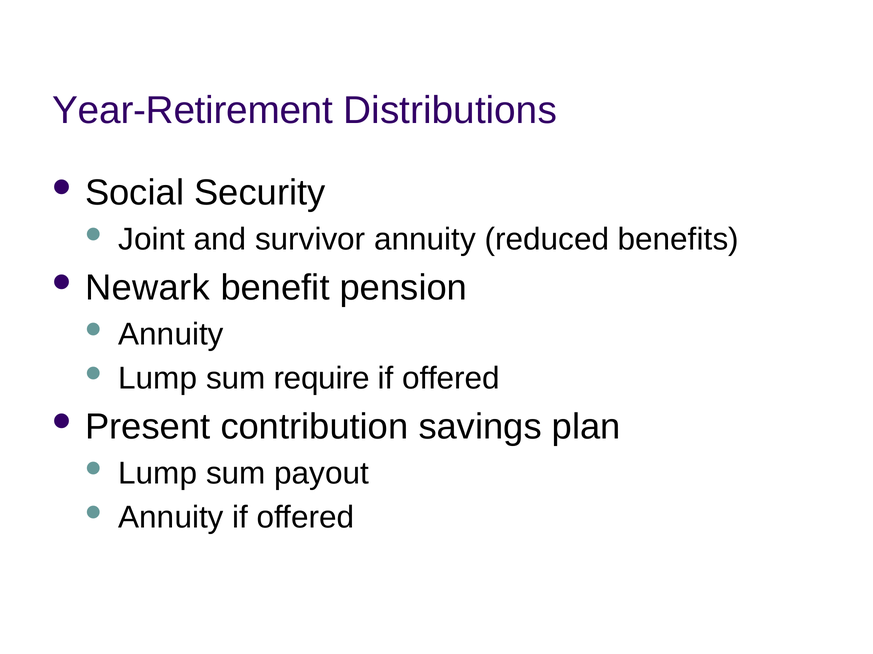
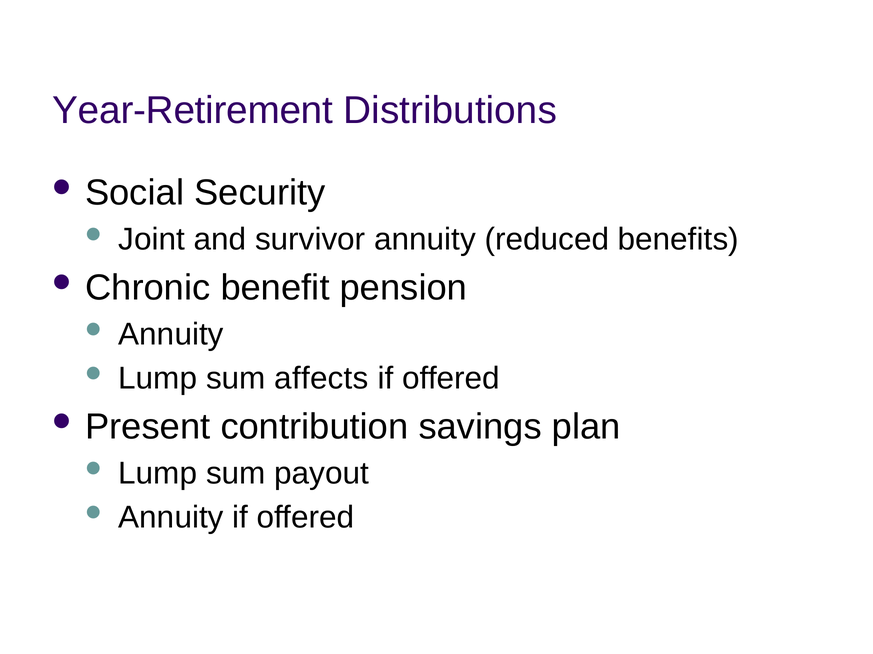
Newark: Newark -> Chronic
require: require -> affects
